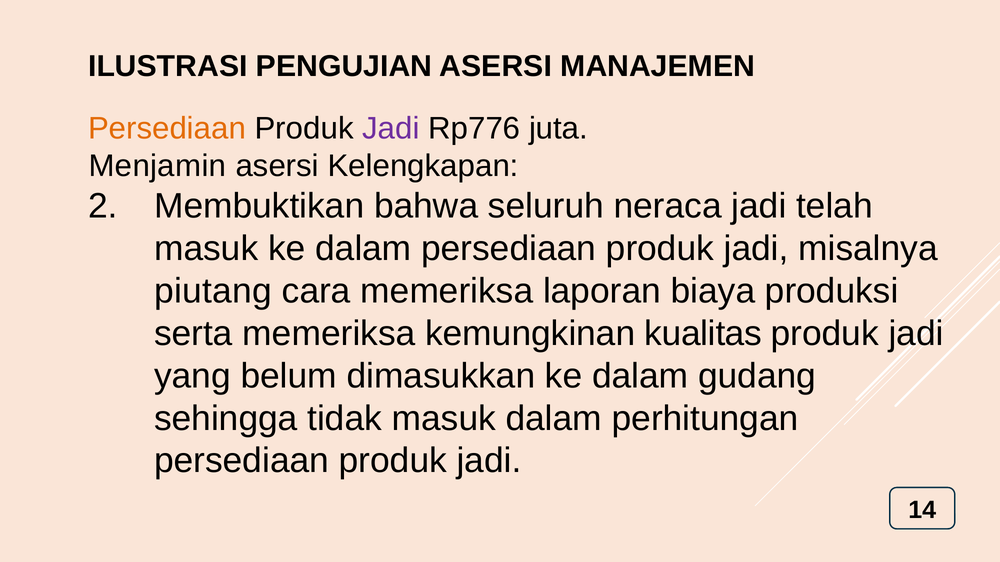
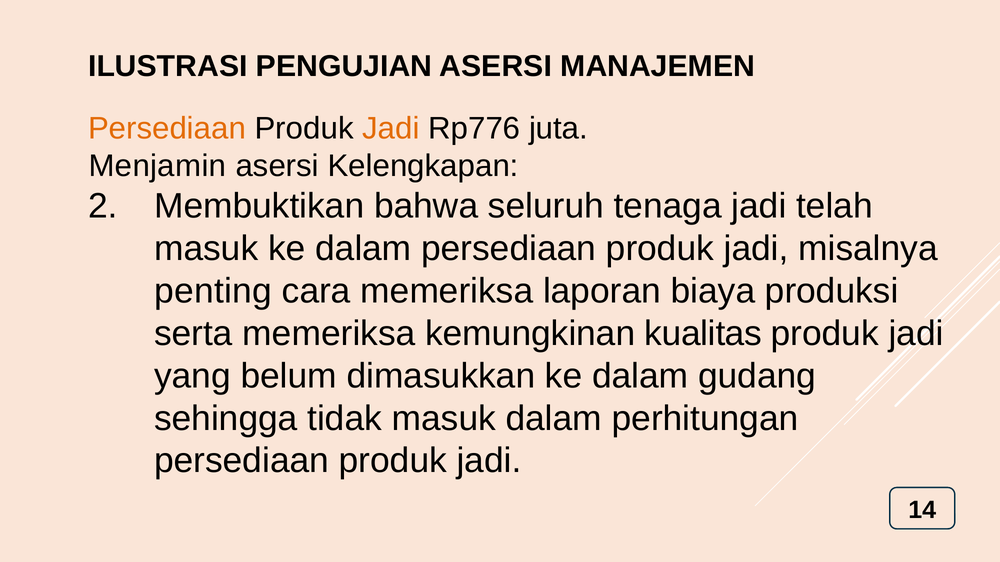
Jadi at (391, 129) colour: purple -> orange
neraca: neraca -> tenaga
piutang: piutang -> penting
